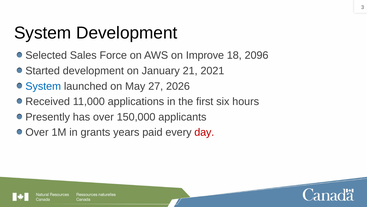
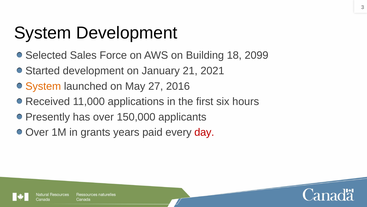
Improve: Improve -> Building
2096: 2096 -> 2099
System at (43, 86) colour: blue -> orange
2026: 2026 -> 2016
